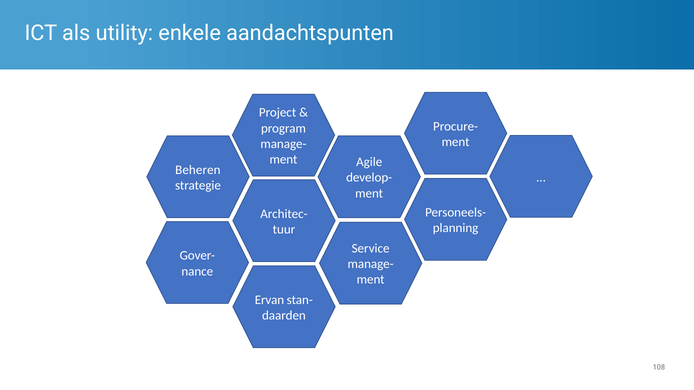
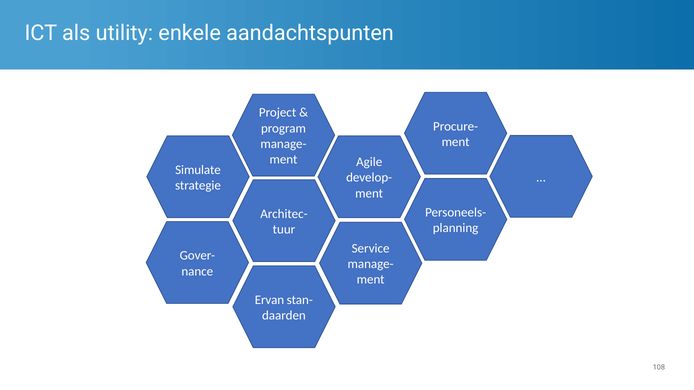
Beheren: Beheren -> Simulate
